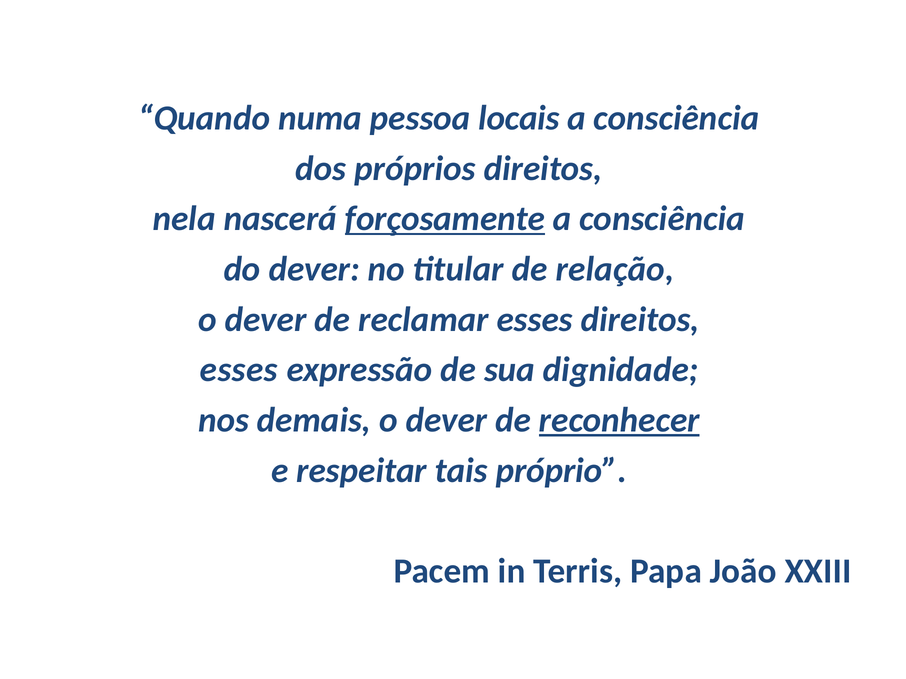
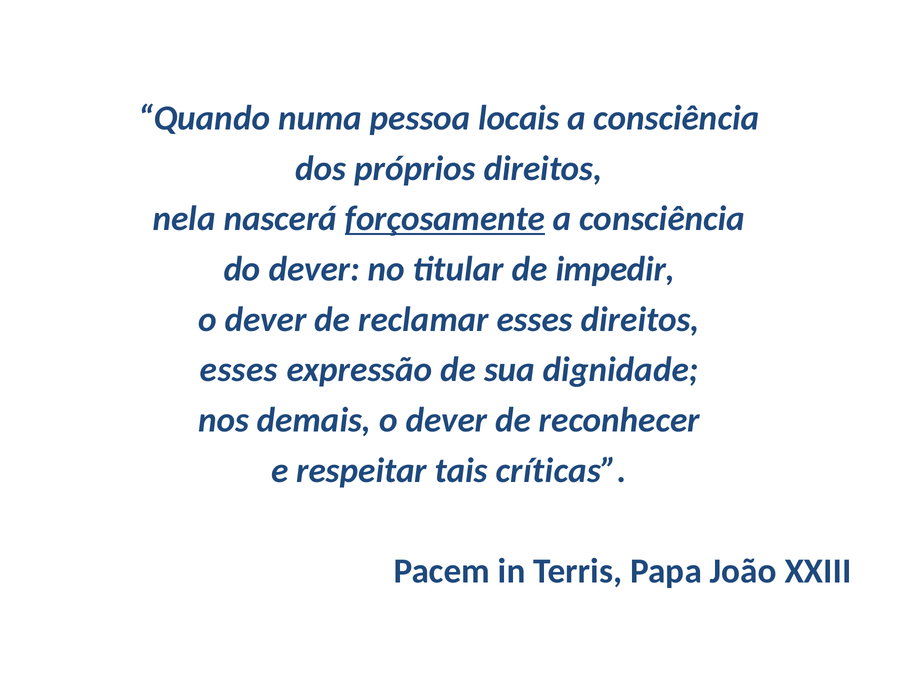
relação: relação -> impedir
reconhecer underline: present -> none
próprio: próprio -> críticas
